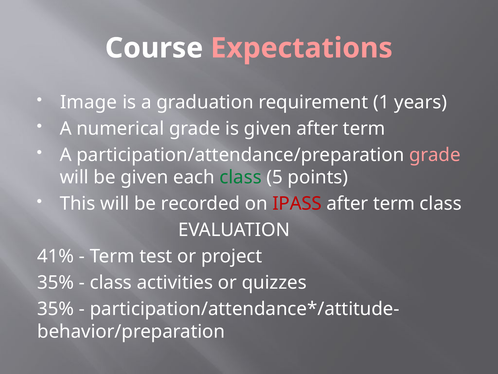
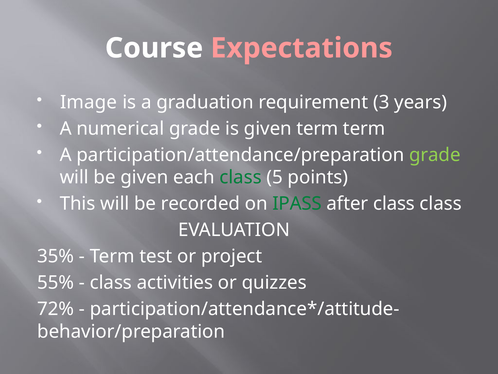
1: 1 -> 3
given after: after -> term
grade at (435, 155) colour: pink -> light green
IPASS colour: red -> green
term at (394, 203): term -> class
41%: 41% -> 35%
35% at (56, 282): 35% -> 55%
35% at (56, 309): 35% -> 72%
